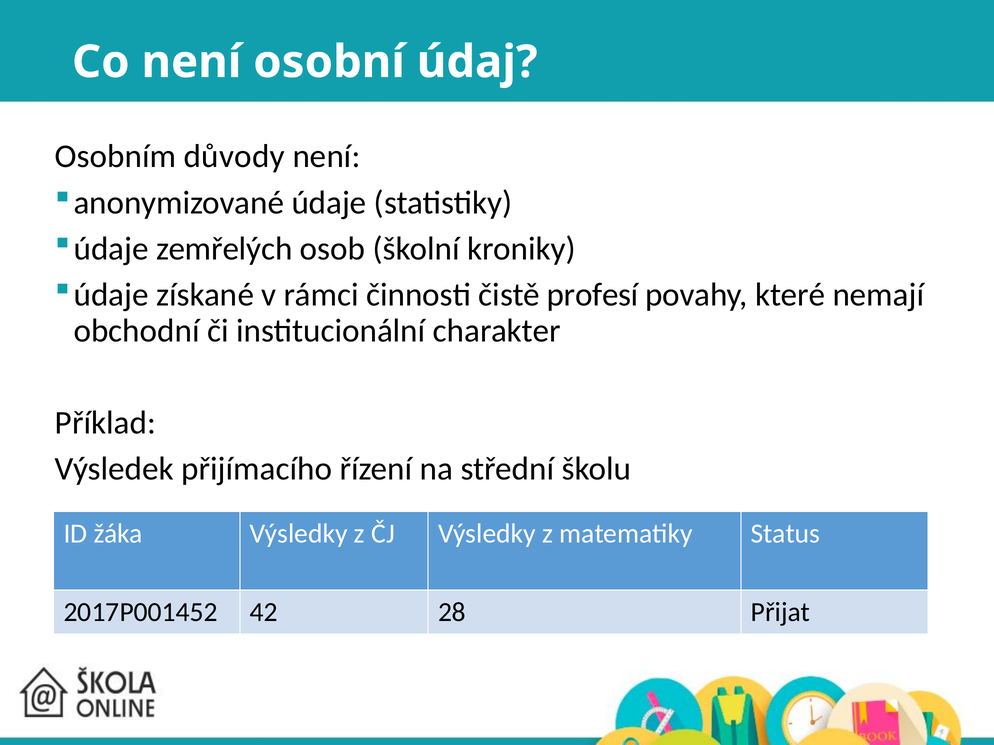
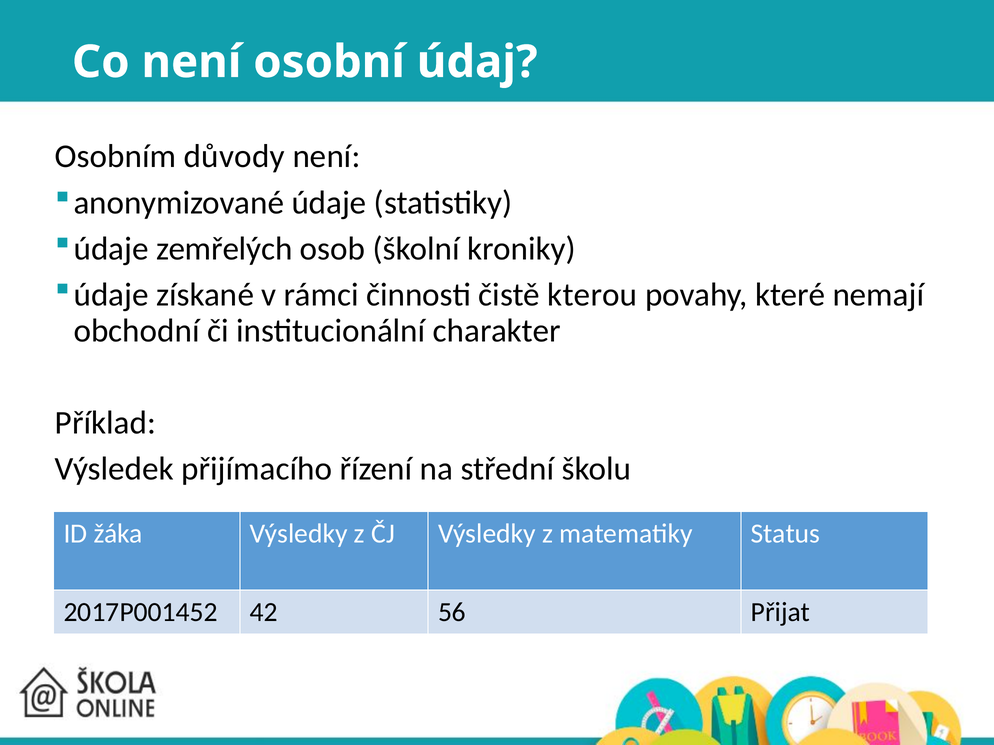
profesí: profesí -> kterou
28: 28 -> 56
